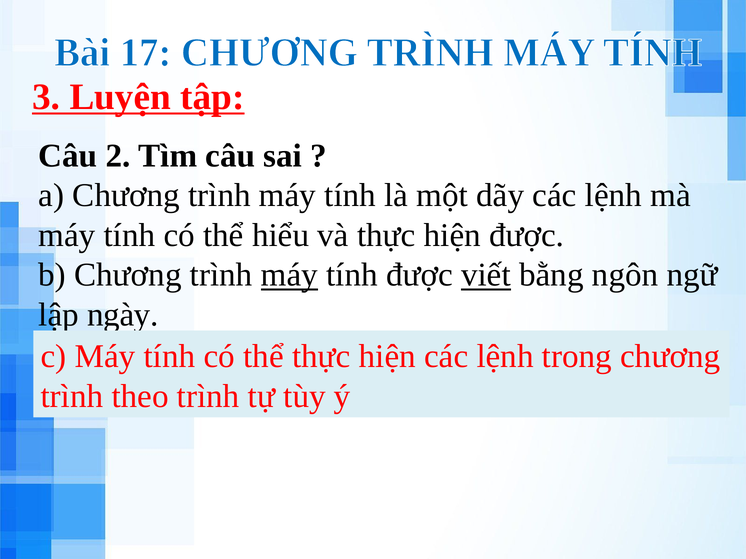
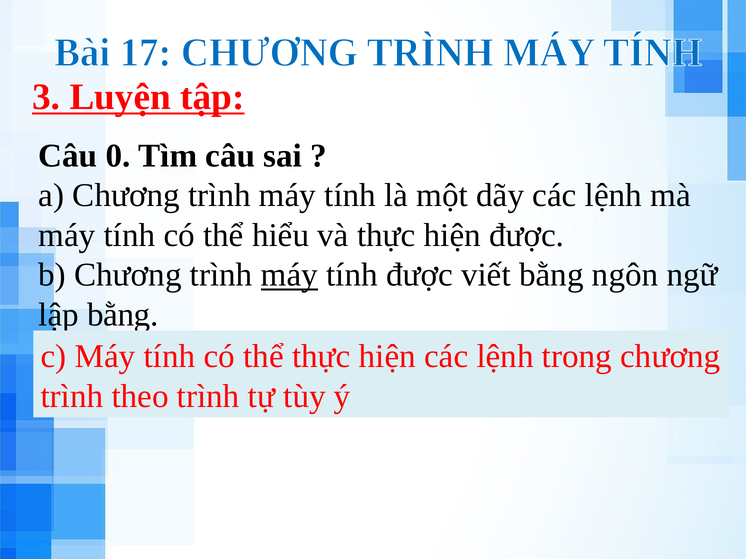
2: 2 -> 0
viết underline: present -> none
lập ngày: ngày -> bằng
